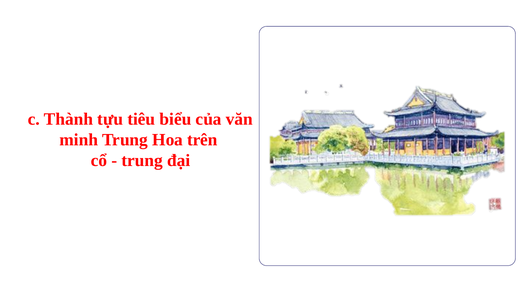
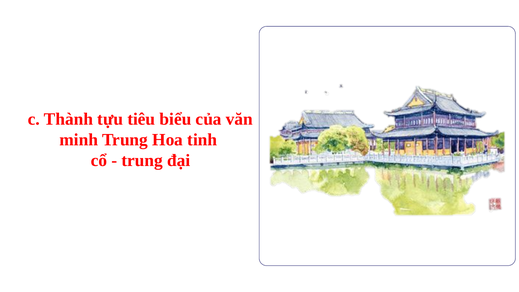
trên: trên -> tinh
